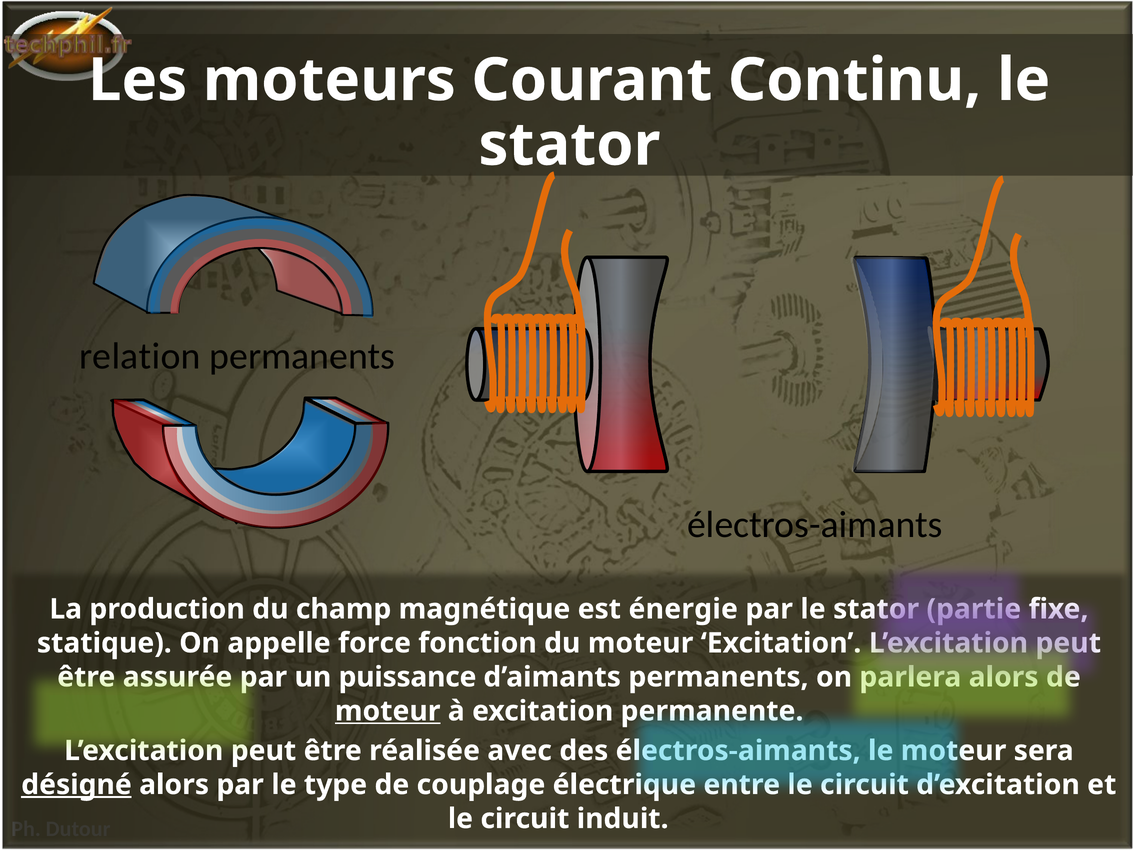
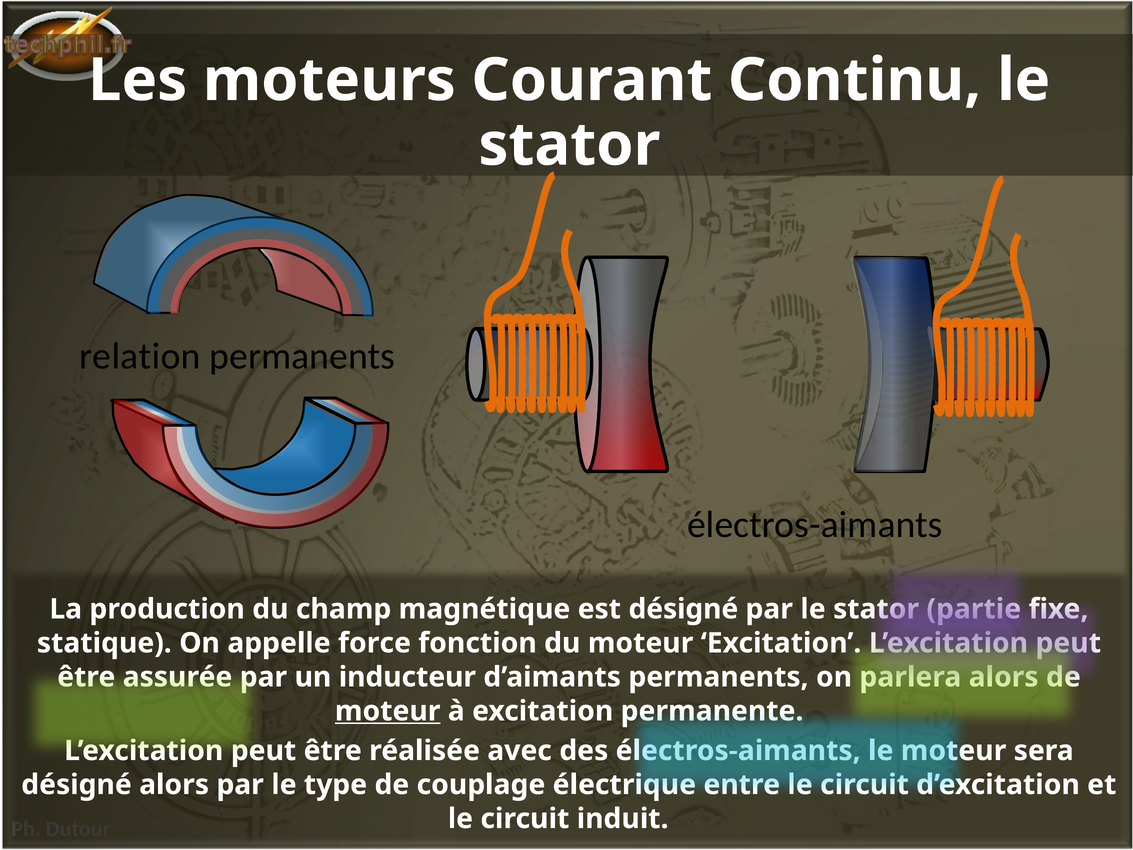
est énergie: énergie -> désigné
puissance: puissance -> inducteur
désigné at (76, 785) underline: present -> none
